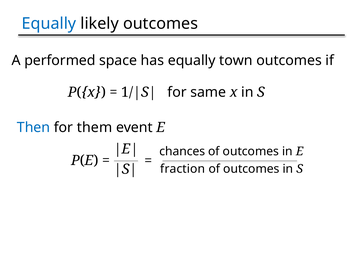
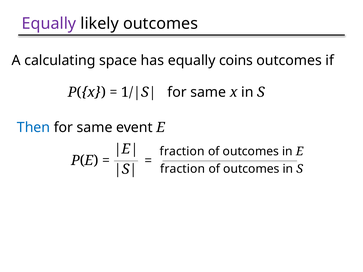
Equally at (49, 24) colour: blue -> purple
performed: performed -> calculating
town: town -> coins
them at (95, 128): them -> same
chances at (182, 152): chances -> fraction
